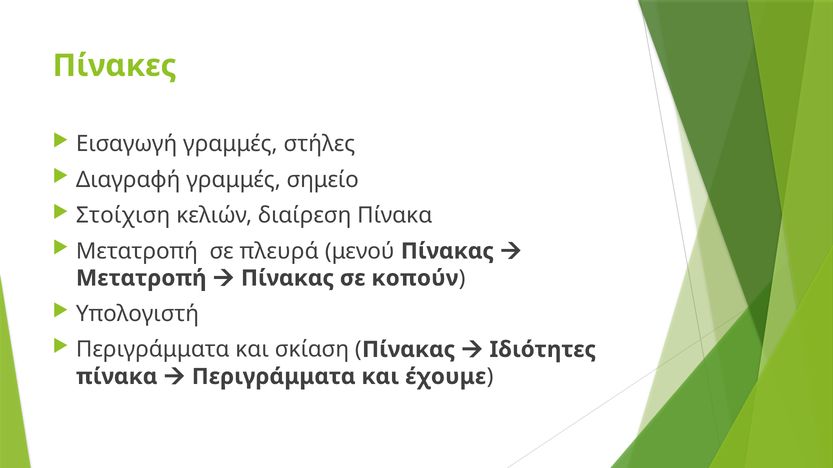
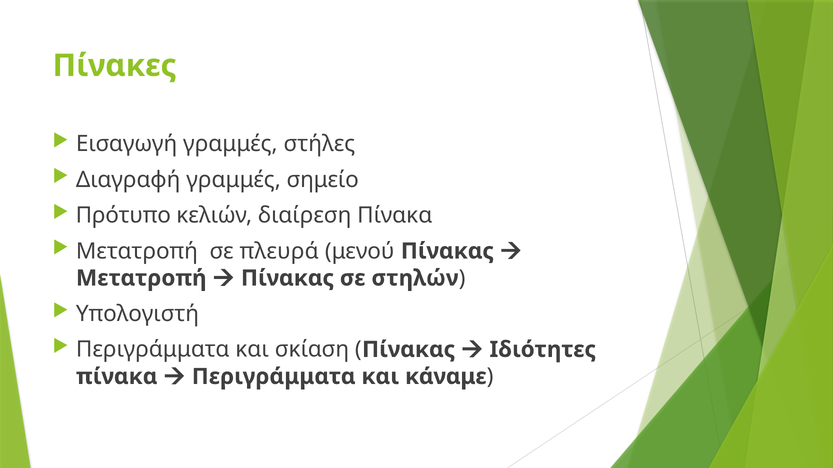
Στοίχιση: Στοίχιση -> Πρότυπο
κοπούν: κοπούν -> στηλών
έχουμε: έχουμε -> κάναμε
